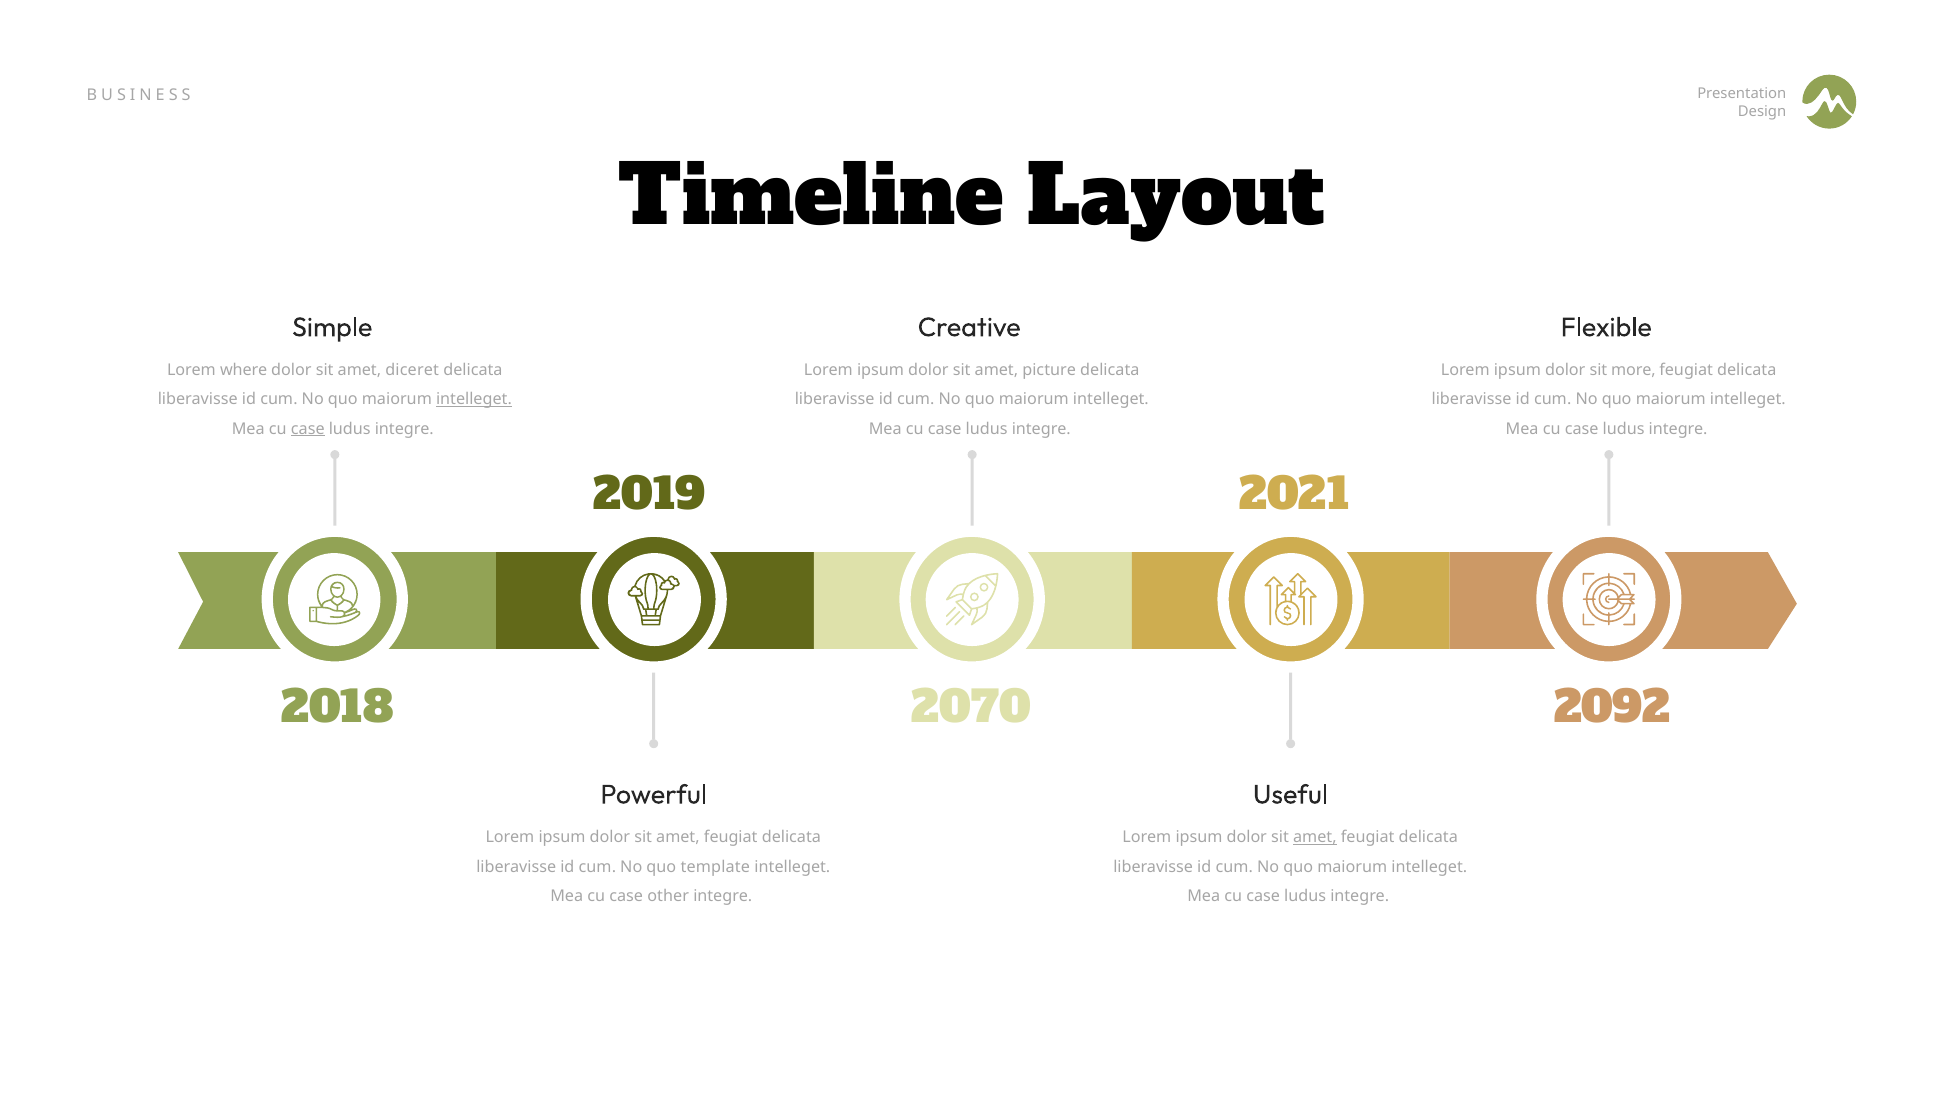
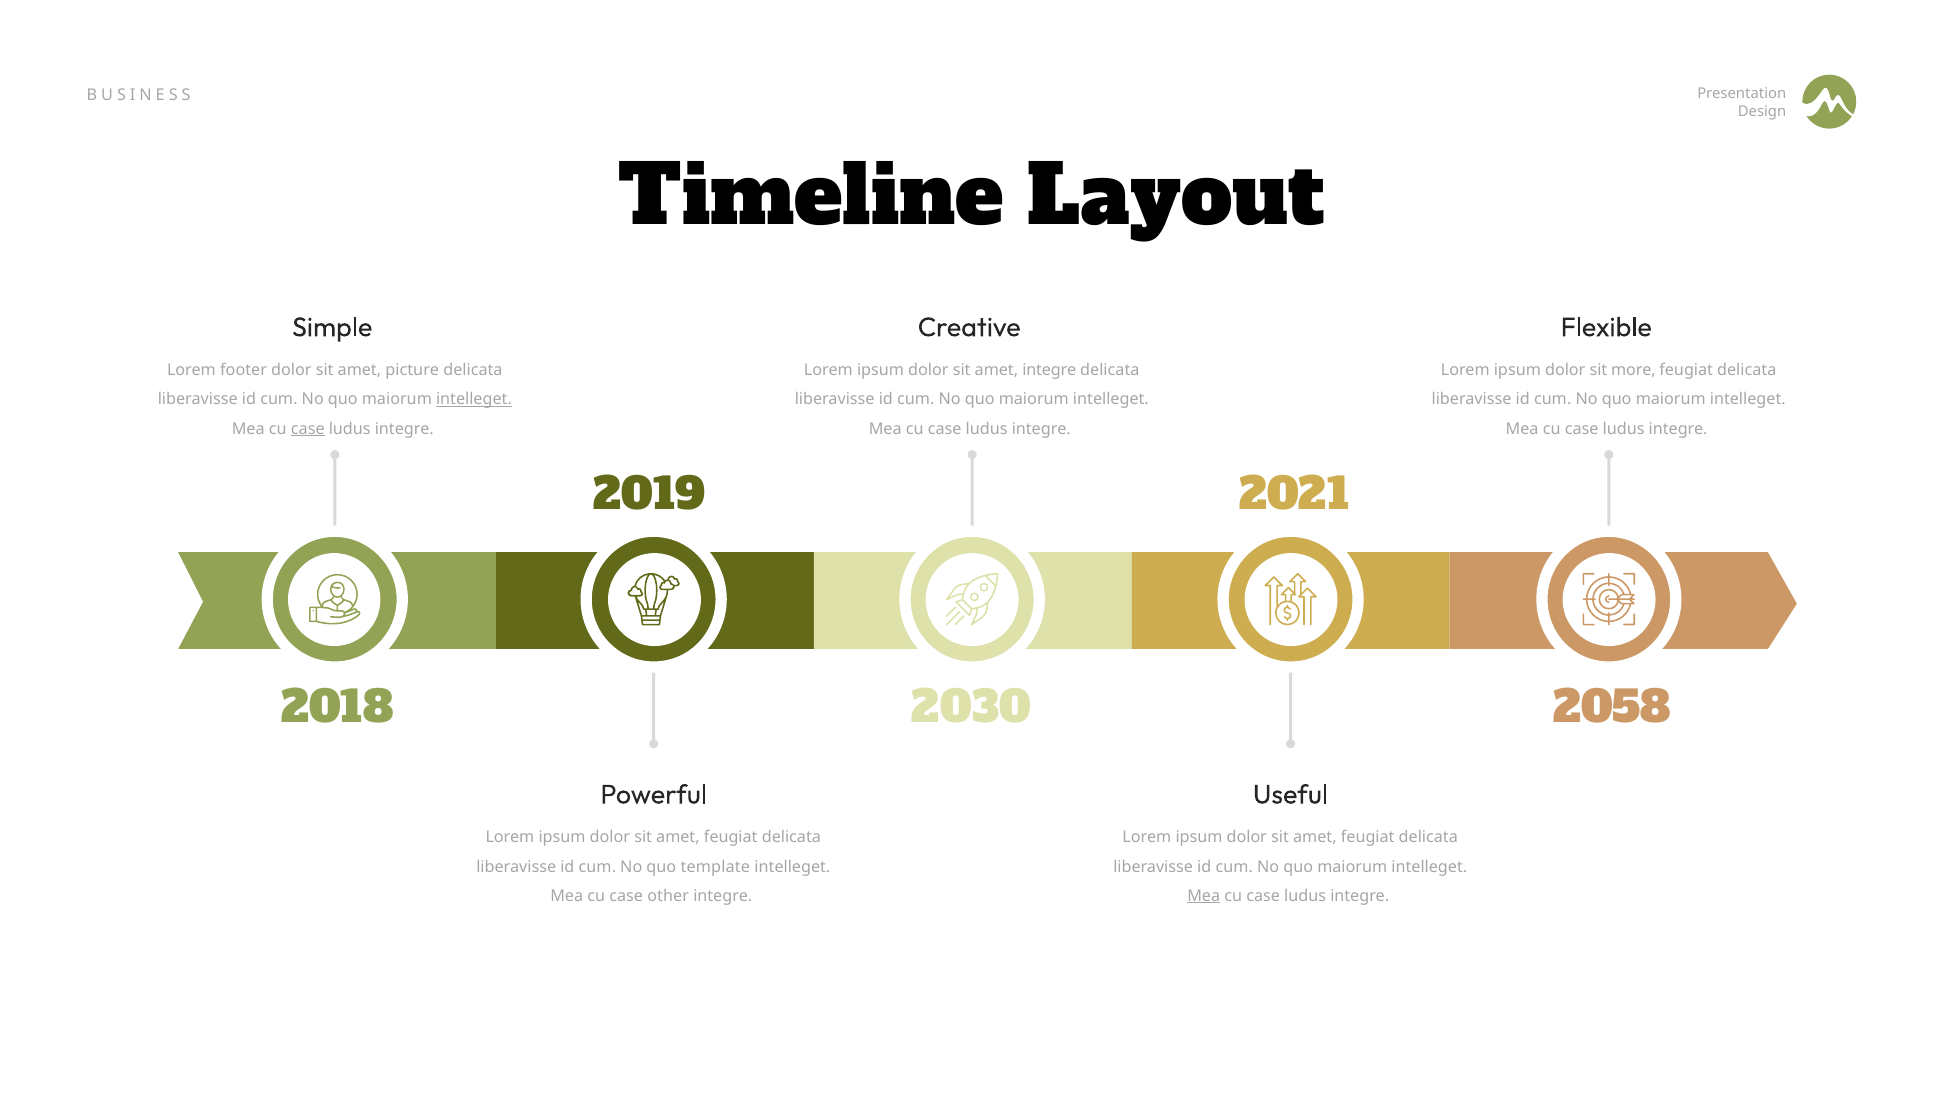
where: where -> footer
diceret: diceret -> picture
amet picture: picture -> integre
2070: 2070 -> 2030
2092: 2092 -> 2058
amet at (1315, 837) underline: present -> none
Mea at (1204, 896) underline: none -> present
